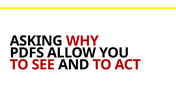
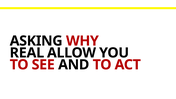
PDFS: PDFS -> REAL
